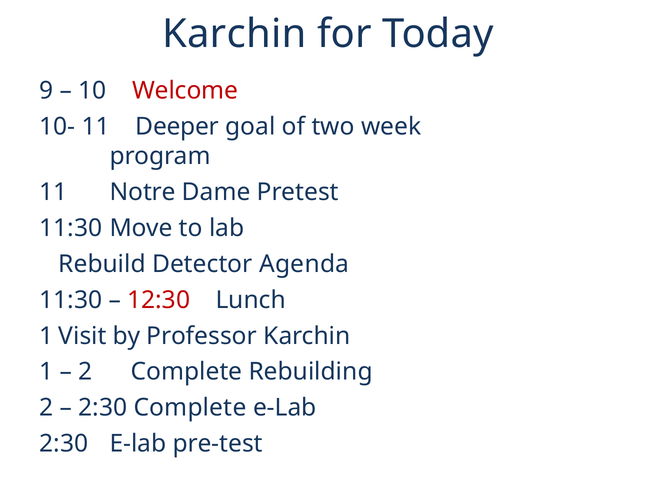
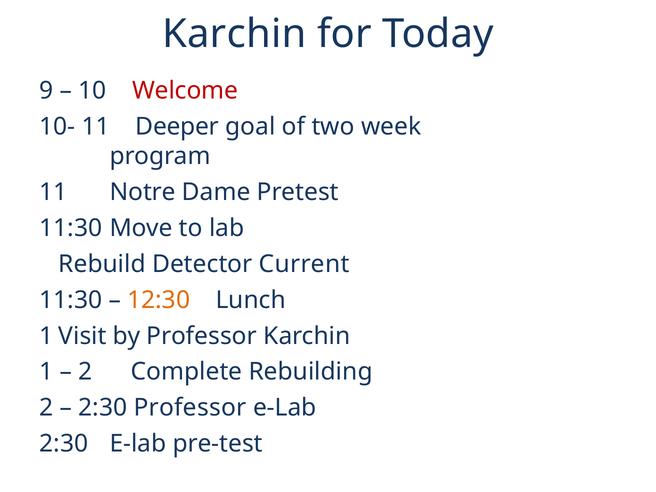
Agenda: Agenda -> Current
12:30 colour: red -> orange
2:30 Complete: Complete -> Professor
